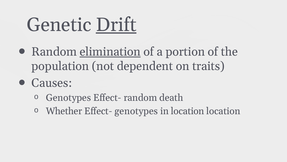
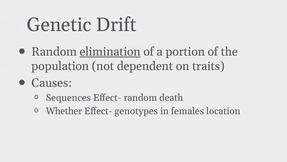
Drift underline: present -> none
Genotypes at (68, 97): Genotypes -> Sequences
in location: location -> females
